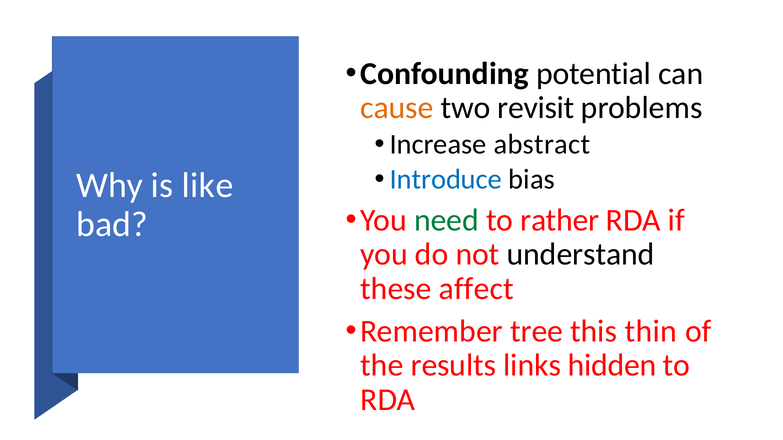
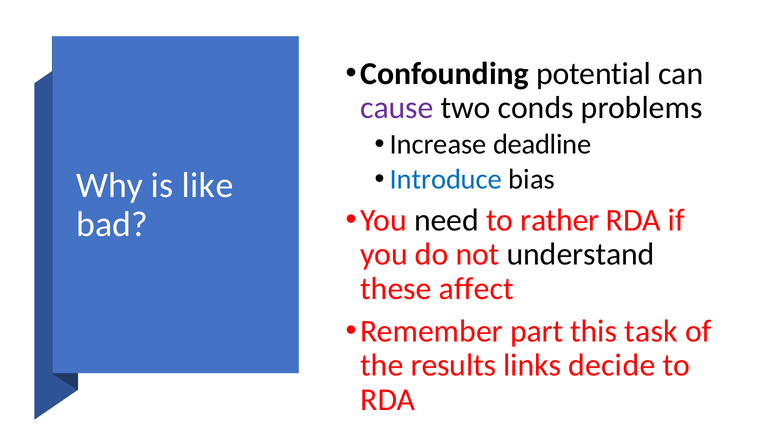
cause colour: orange -> purple
revisit: revisit -> conds
abstract: abstract -> deadline
need colour: green -> black
tree: tree -> part
thin: thin -> task
hidden: hidden -> decide
